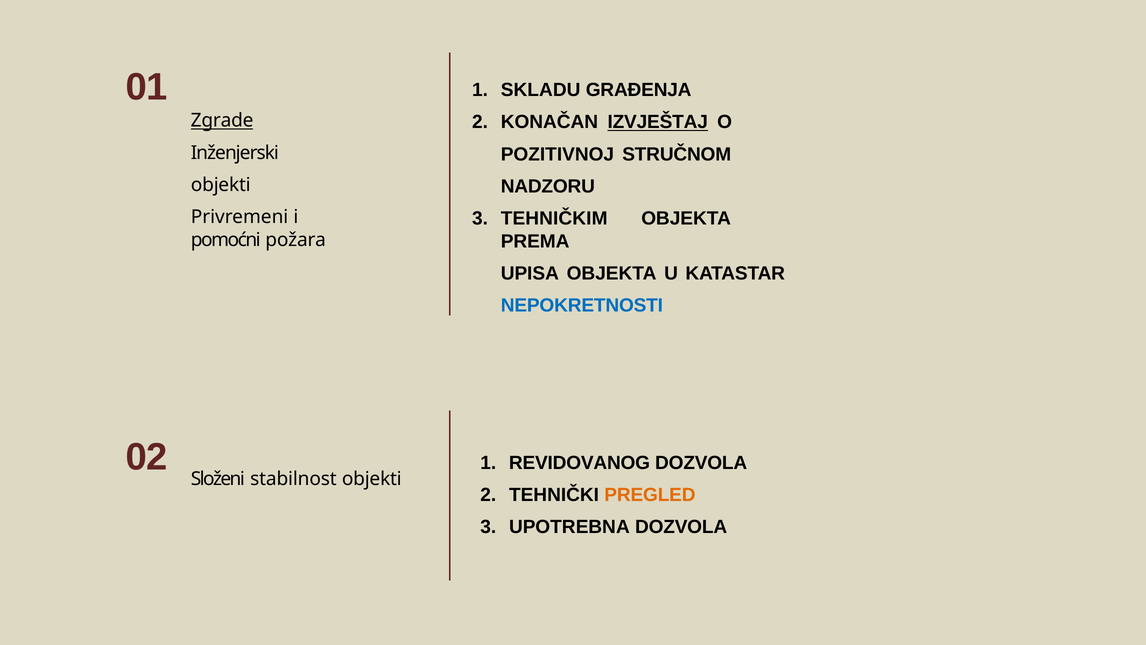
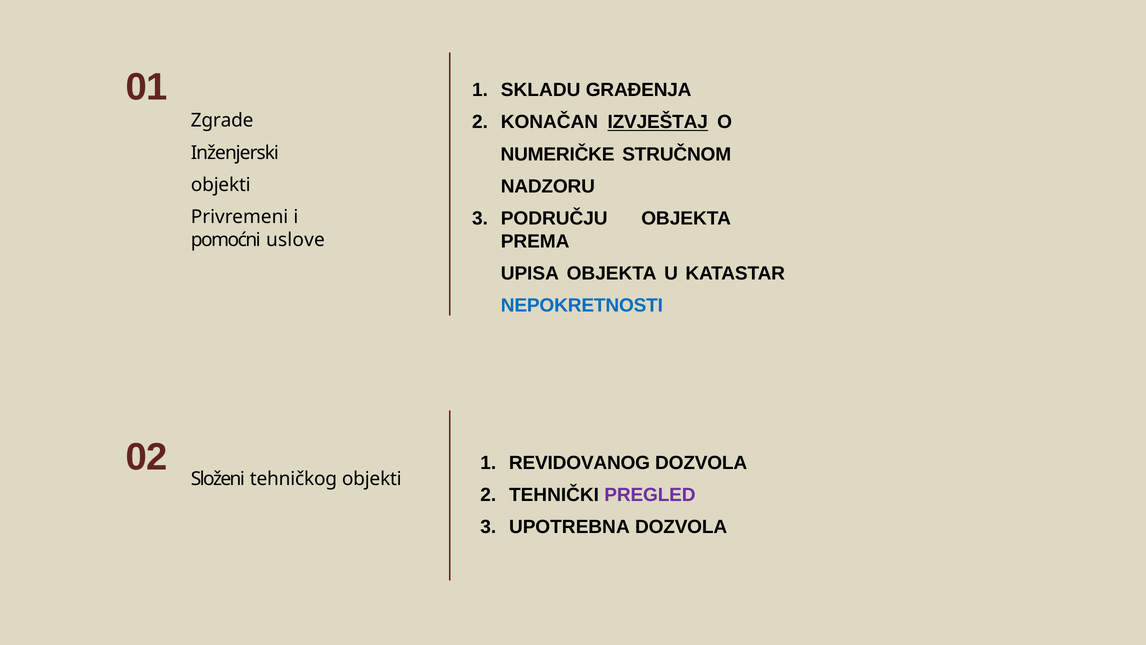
Zgrade underline: present -> none
POZITIVNOJ: POZITIVNOJ -> NUMERIČKE
TEHNIČKIM: TEHNIČKIM -> PODRUČJU
požara: požara -> uslove
stabilnost: stabilnost -> tehničkog
PREGLED colour: orange -> purple
